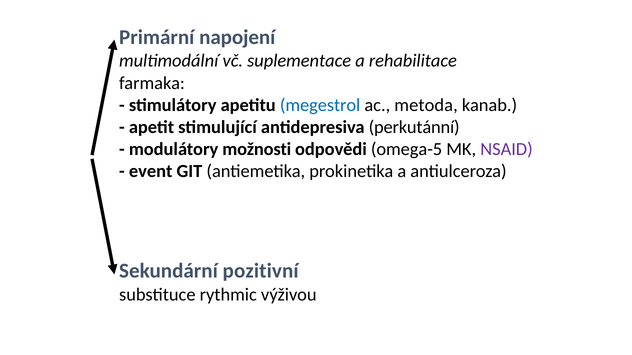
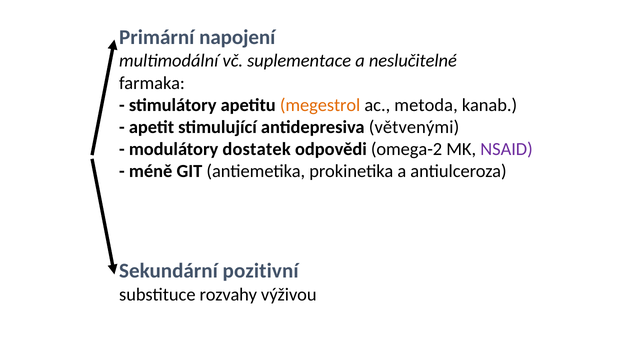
rehabilitace: rehabilitace -> neslučitelné
megestrol colour: blue -> orange
perkutánní: perkutánní -> větvenými
možnosti: možnosti -> dostatek
omega-5: omega-5 -> omega-2
event: event -> méně
rythmic: rythmic -> rozvahy
